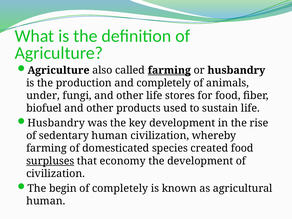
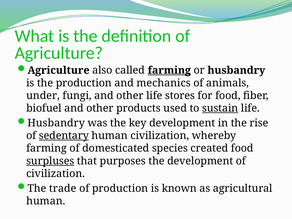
and completely: completely -> mechanics
sustain underline: none -> present
sedentary underline: none -> present
economy: economy -> purposes
begin: begin -> trade
of completely: completely -> production
